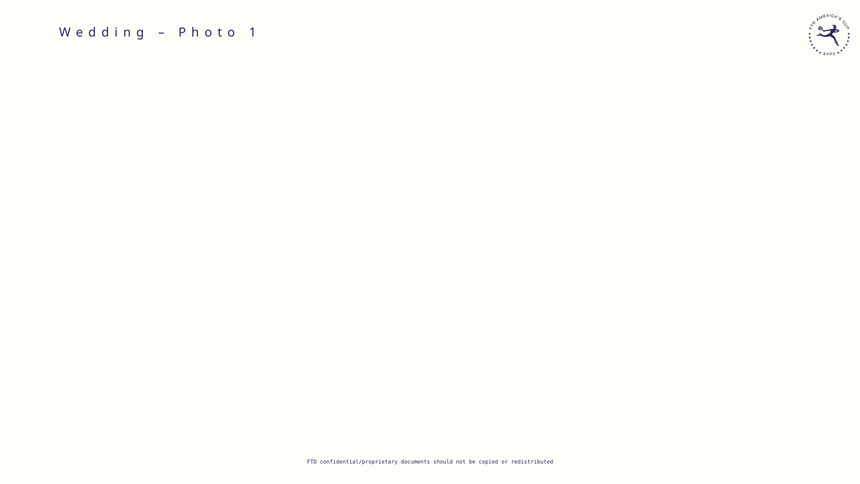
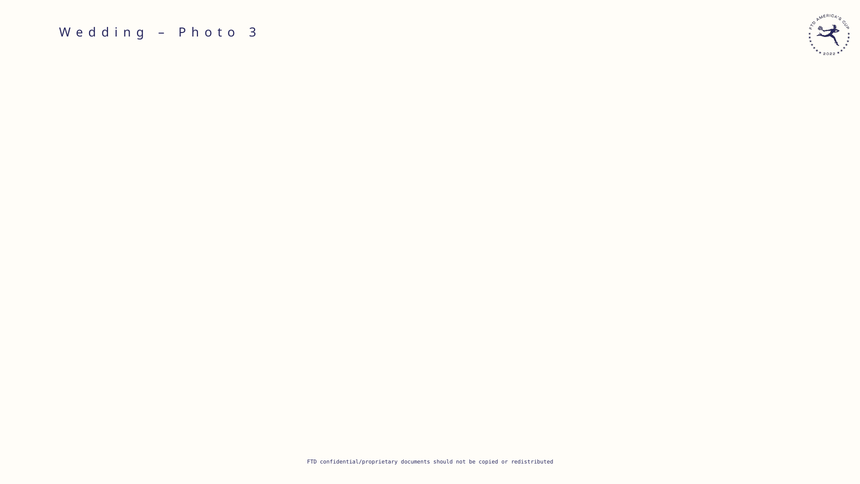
1: 1 -> 3
